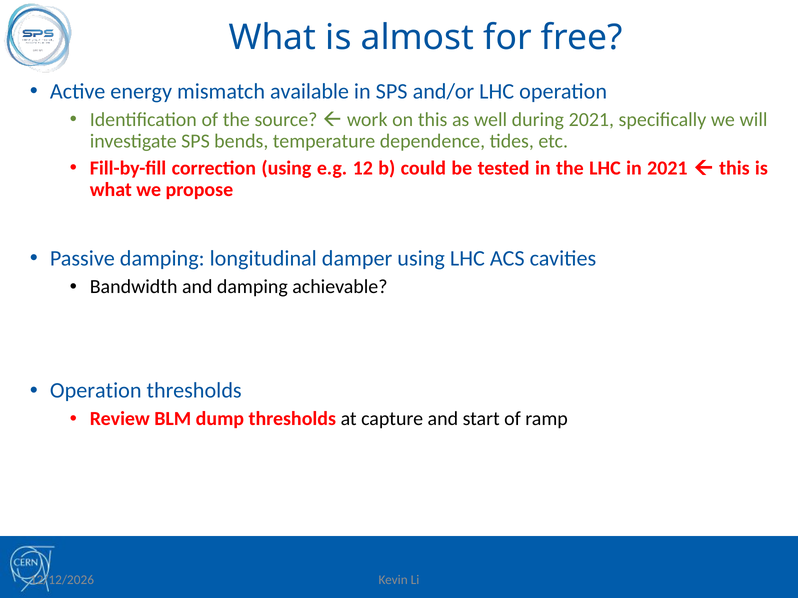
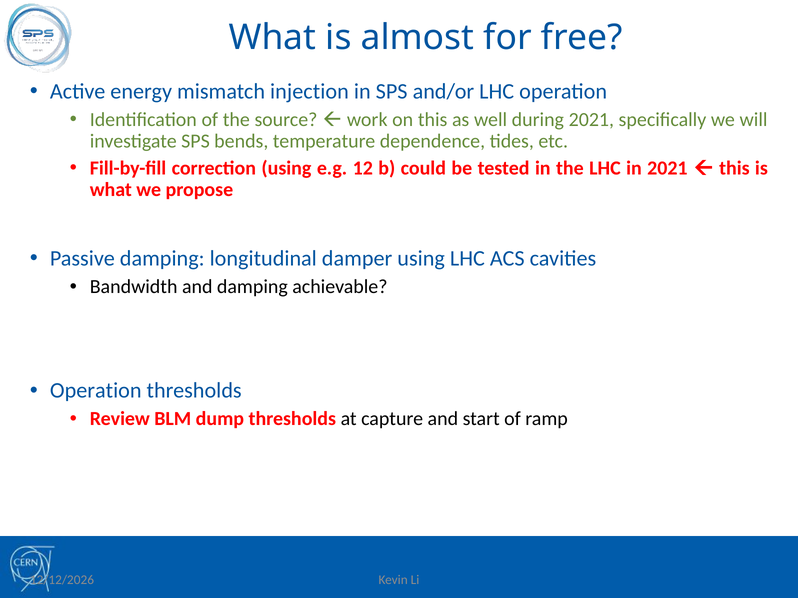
available: available -> injection
